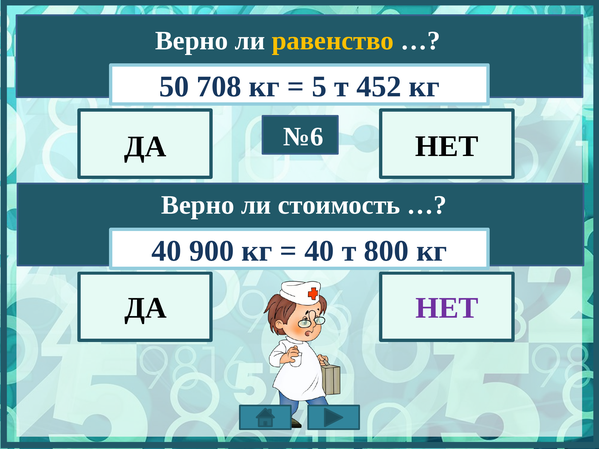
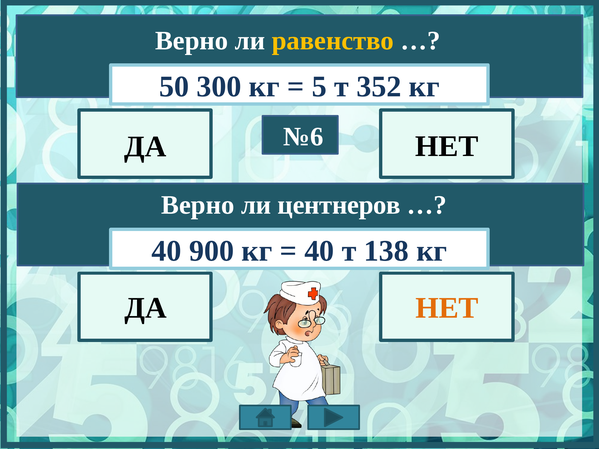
708: 708 -> 300
452: 452 -> 352
стоимость: стоимость -> центнеров
800: 800 -> 138
НЕТ at (447, 308) colour: purple -> orange
